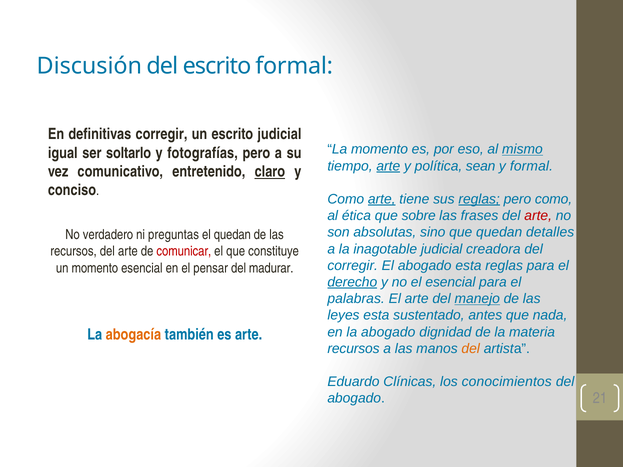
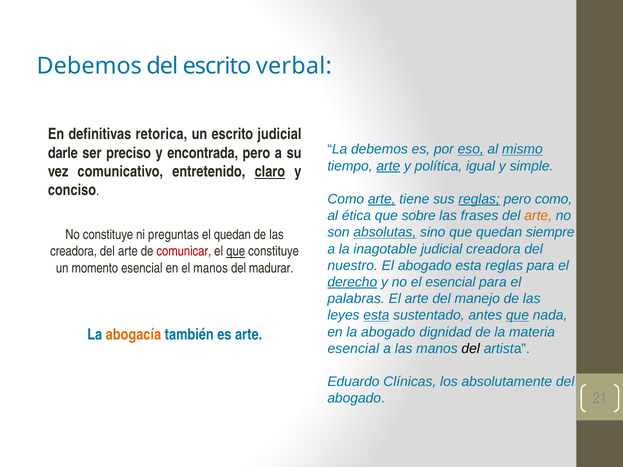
Discusión at (89, 66): Discusión -> Debemos
escrito formal: formal -> verbal
definitivas corregir: corregir -> retorica
La momento: momento -> debemos
eso underline: none -> present
igual: igual -> darle
soltarlo: soltarlo -> preciso
fotografías: fotografías -> encontrada
sean: sean -> igual
y formal: formal -> simple
arte at (538, 216) colour: red -> orange
absolutas underline: none -> present
detalles: detalles -> siempre
No verdadero: verdadero -> constituye
recursos at (73, 252): recursos -> creadora
que at (236, 252) underline: none -> present
corregir at (353, 266): corregir -> nuestro
el pensar: pensar -> manos
manejo underline: present -> none
esta at (376, 316) underline: none -> present
que at (517, 316) underline: none -> present
recursos at (353, 349): recursos -> esencial
del at (471, 349) colour: orange -> black
conocimientos: conocimientos -> absolutamente
